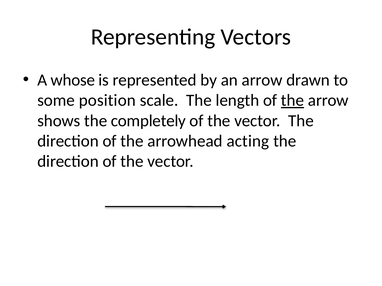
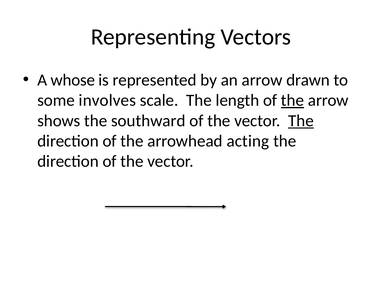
position: position -> involves
completely: completely -> southward
The at (301, 121) underline: none -> present
